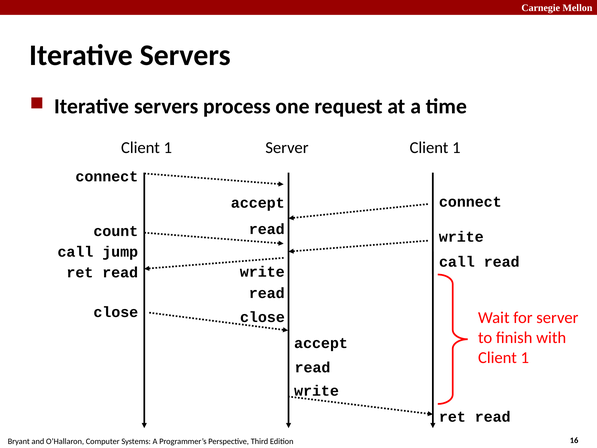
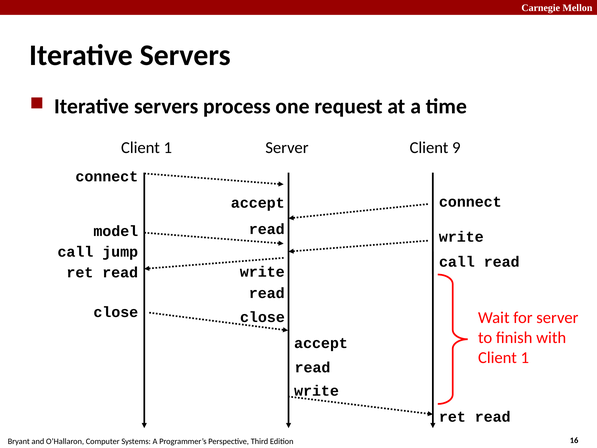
Server Client 1: 1 -> 9
count: count -> model
